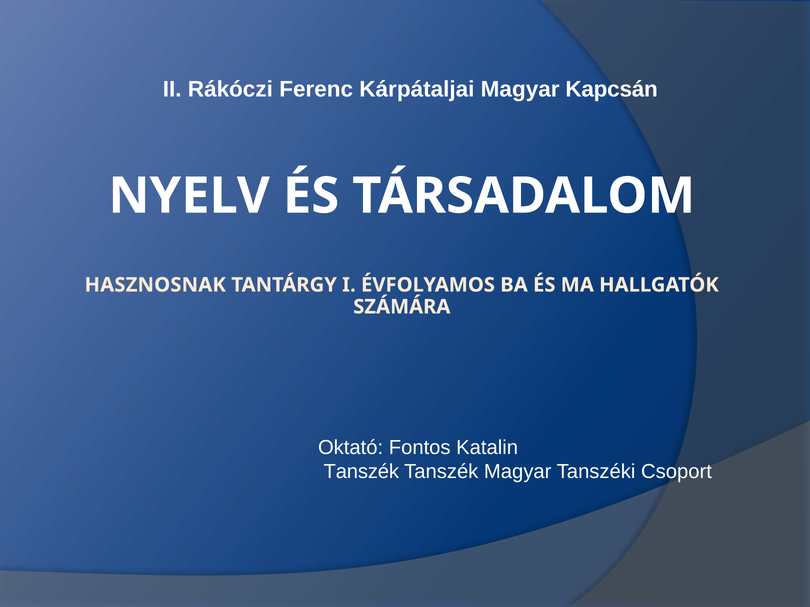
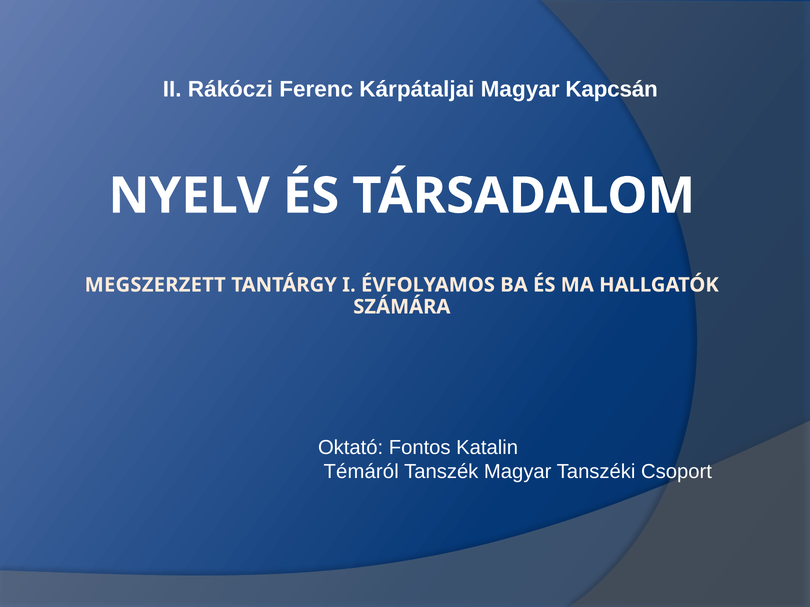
HASZNOSNAK: HASZNOSNAK -> MEGSZERZETT
Tanszék at (361, 472): Tanszék -> Témáról
